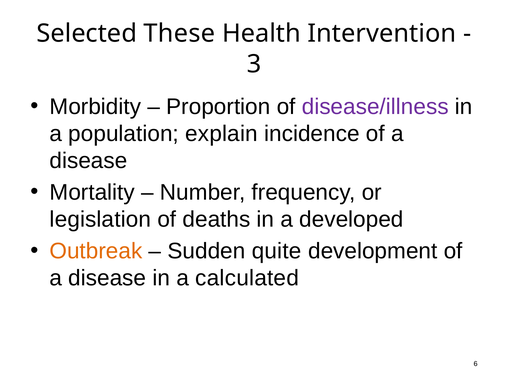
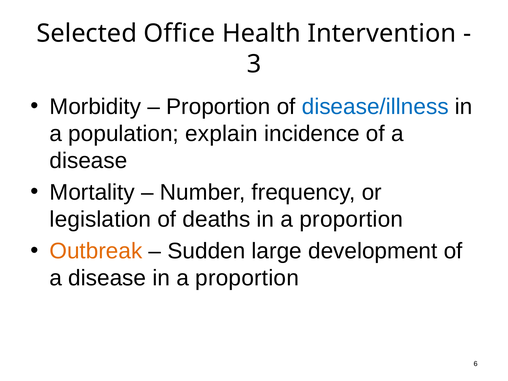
These: These -> Office
disease/illness colour: purple -> blue
deaths in a developed: developed -> proportion
quite: quite -> large
disease in a calculated: calculated -> proportion
